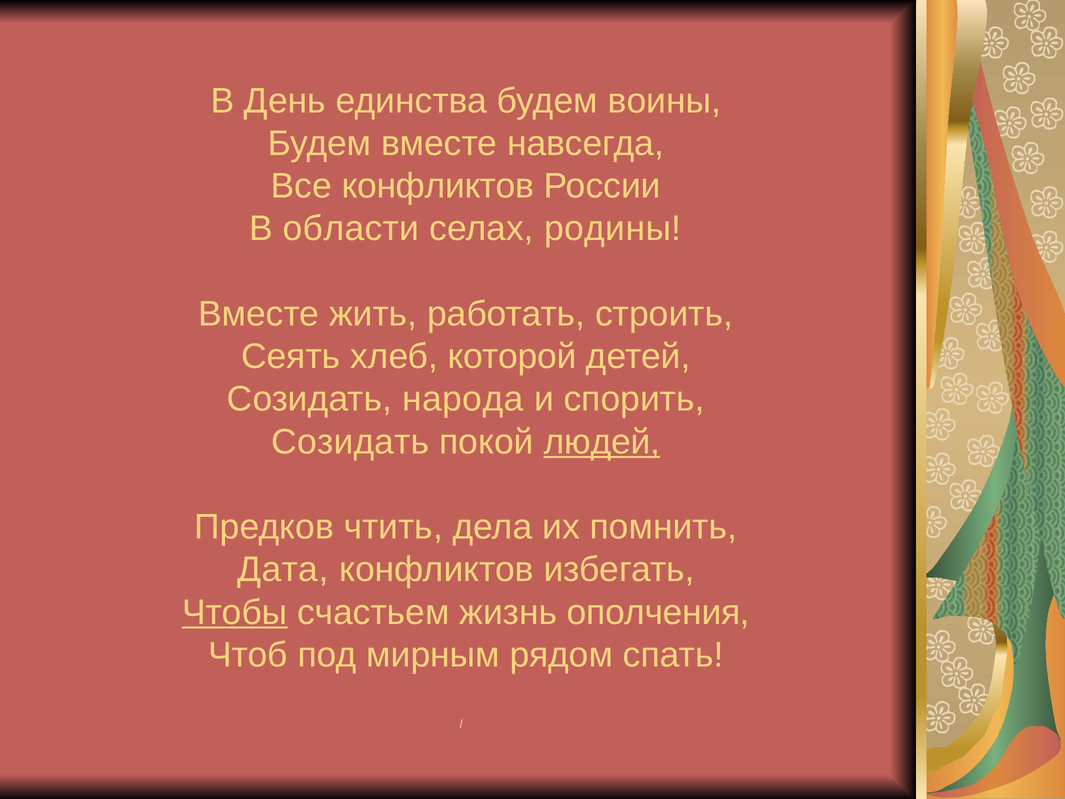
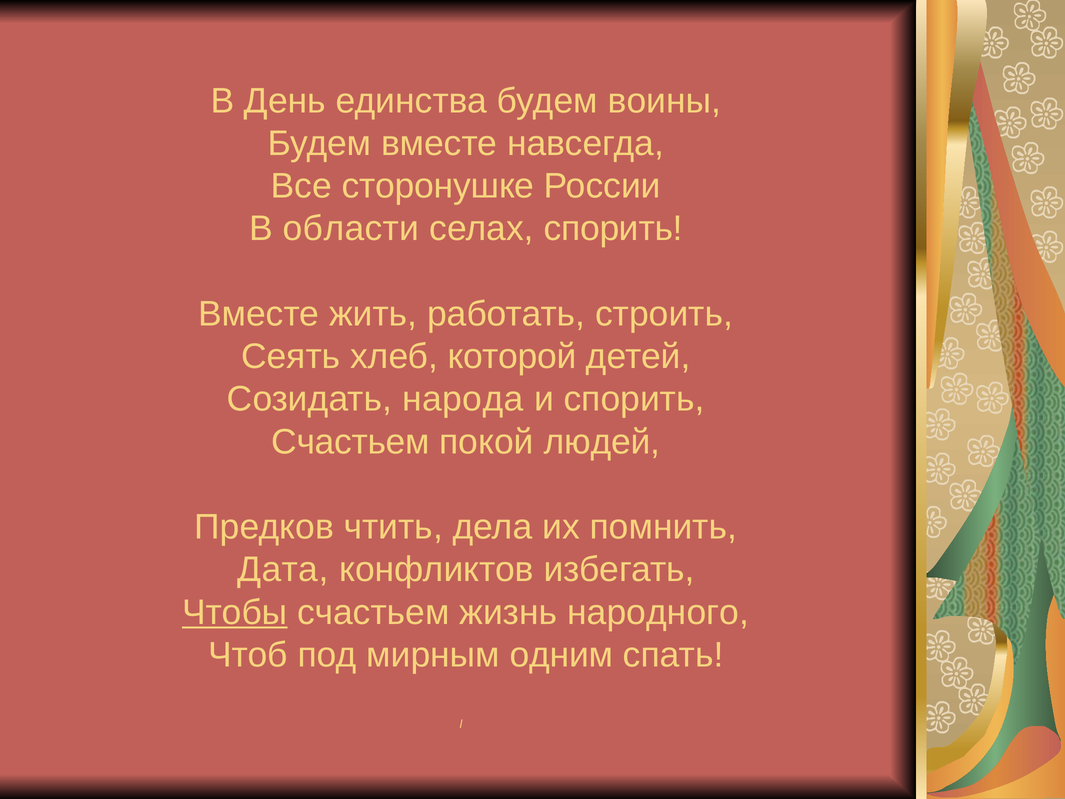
Все конфликтов: конфликтов -> сторонушке
селах родины: родины -> спорить
Созидать at (350, 442): Созидать -> Счастьем
людей underline: present -> none
ополчения: ополчения -> народного
рядом: рядом -> одним
